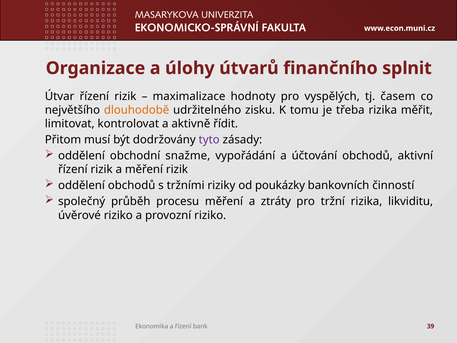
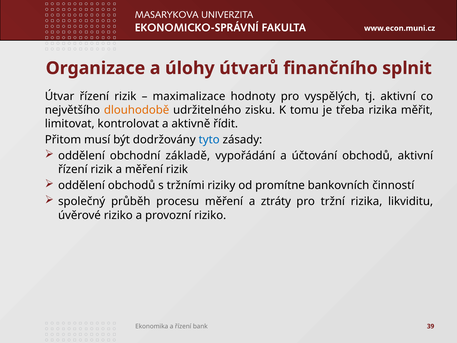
tj časem: časem -> aktivní
tyto colour: purple -> blue
snažme: snažme -> základě
poukázky: poukázky -> promítne
